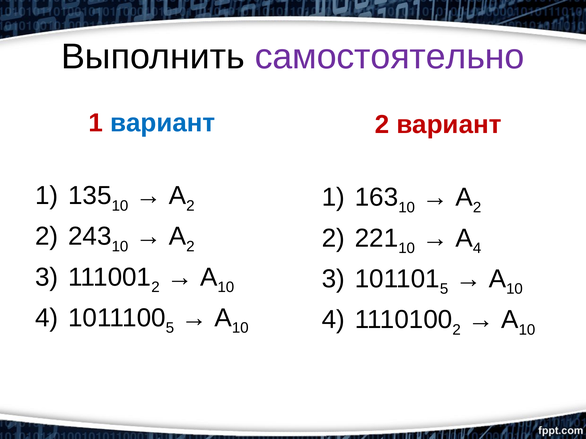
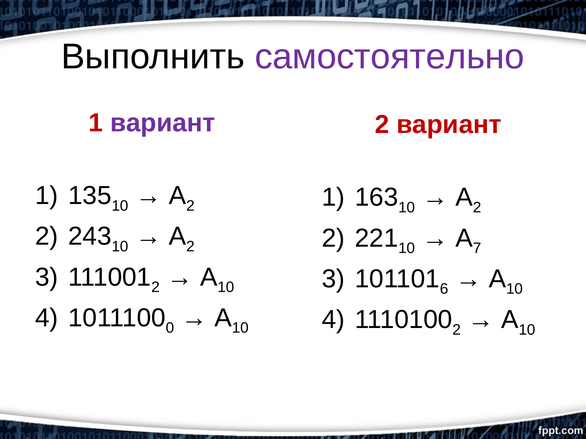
вариант at (163, 123) colour: blue -> purple
4 at (477, 249): 4 -> 7
5 at (444, 289): 5 -> 6
5 at (170, 328): 5 -> 0
